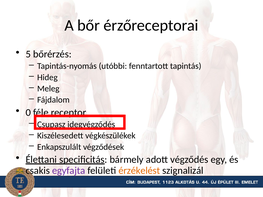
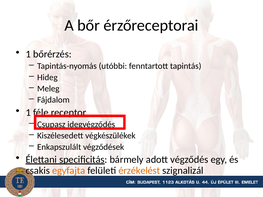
5 at (28, 54): 5 -> 1
0 at (28, 113): 0 -> 1
egyfajta colour: purple -> orange
